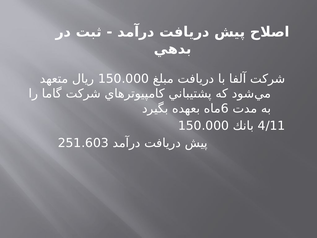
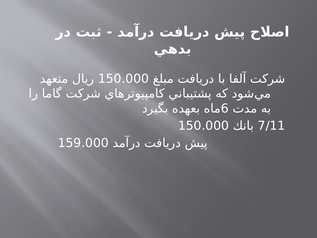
4/11: 4/11 -> 7/11
251.603: 251.603 -> 159.000
